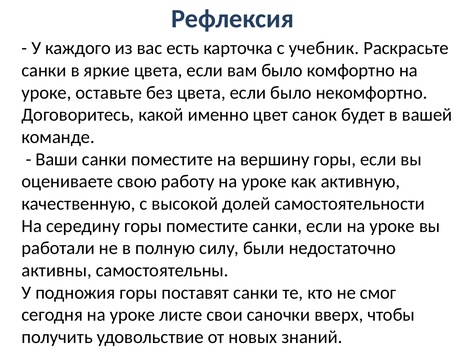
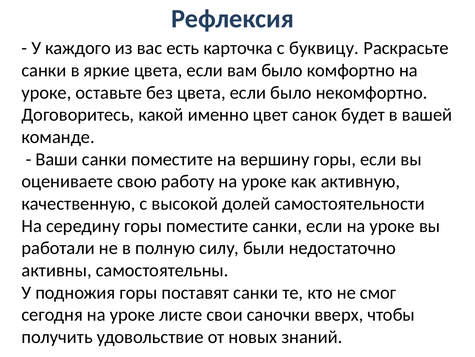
учебник: учебник -> буквицу
